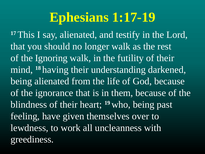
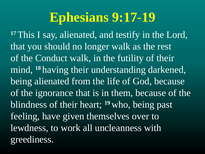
1:17-19: 1:17-19 -> 9:17-19
Ignoring: Ignoring -> Conduct
